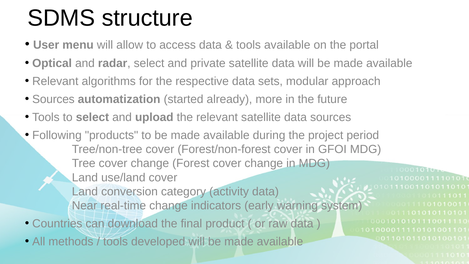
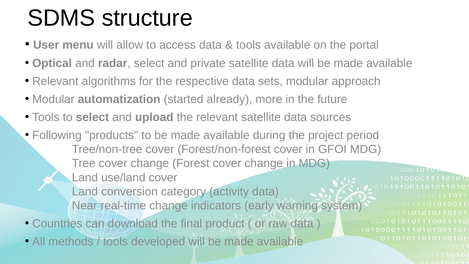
Sources at (53, 99): Sources -> Modular
